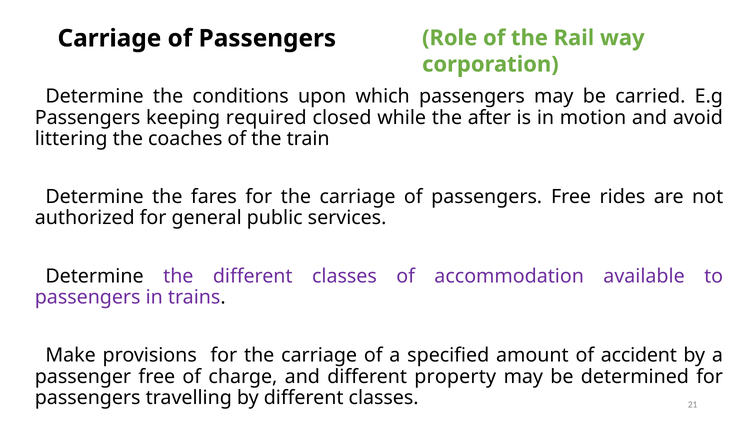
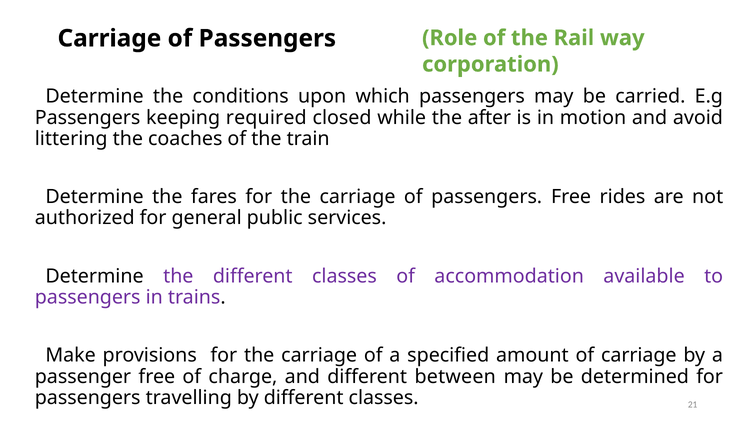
of accident: accident -> carriage
property: property -> between
